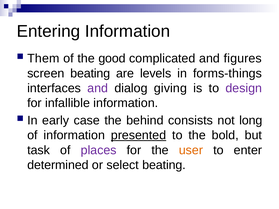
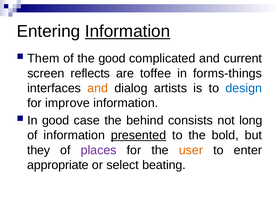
Information at (128, 31) underline: none -> present
figures: figures -> current
screen beating: beating -> reflects
levels: levels -> toffee
and at (98, 88) colour: purple -> orange
giving: giving -> artists
design colour: purple -> blue
infallible: infallible -> improve
In early: early -> good
task: task -> they
determined: determined -> appropriate
